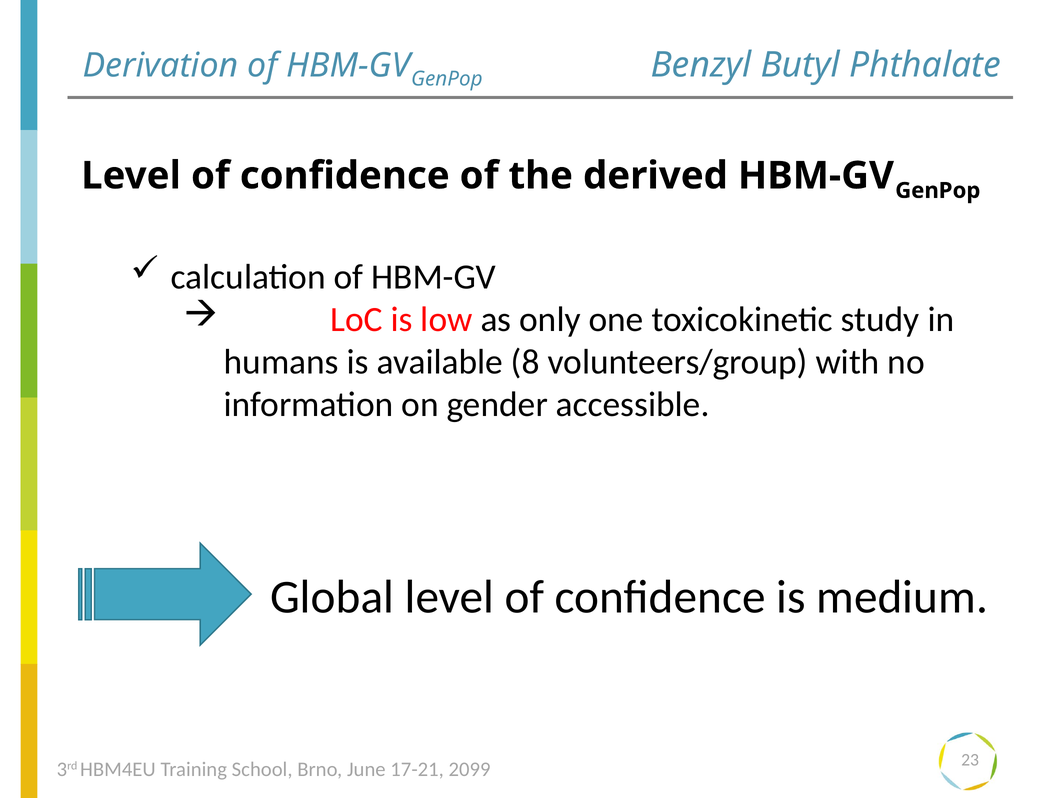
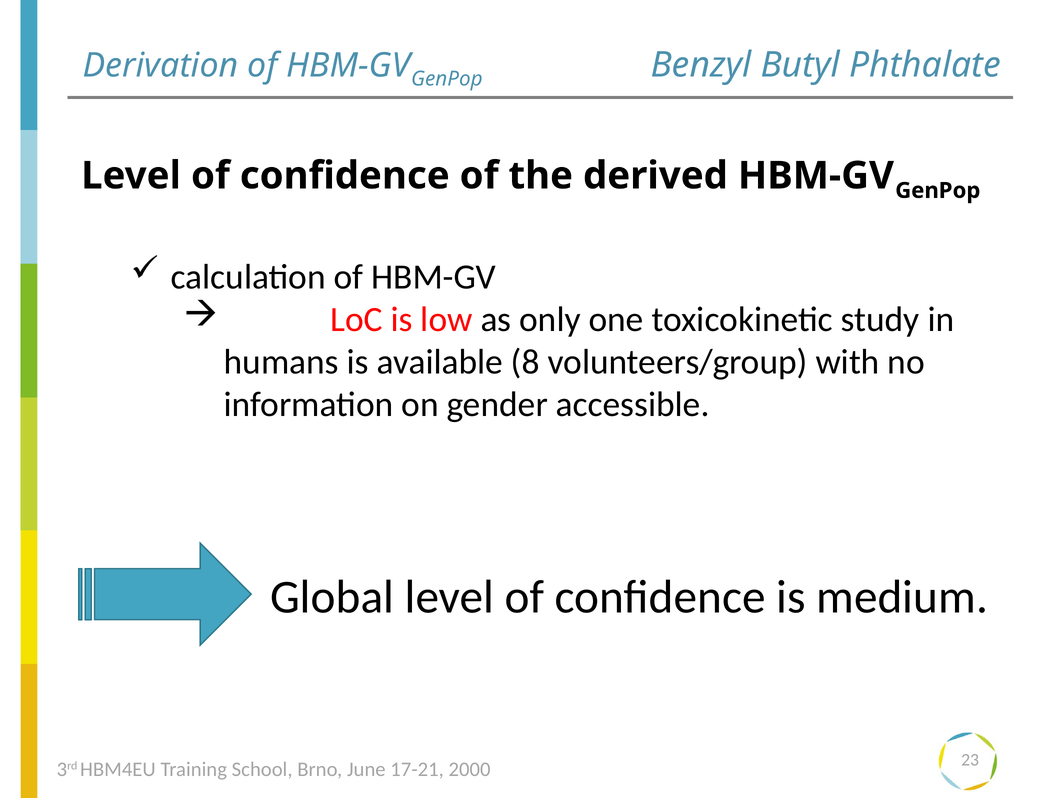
2099: 2099 -> 2000
